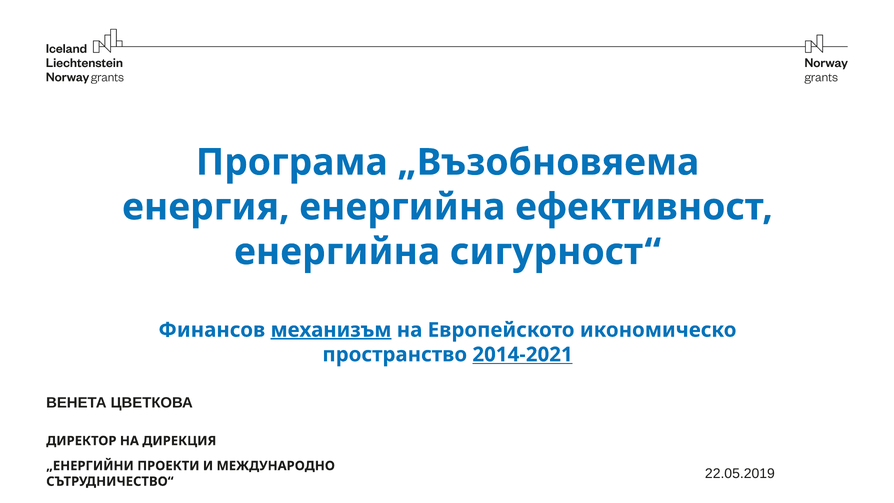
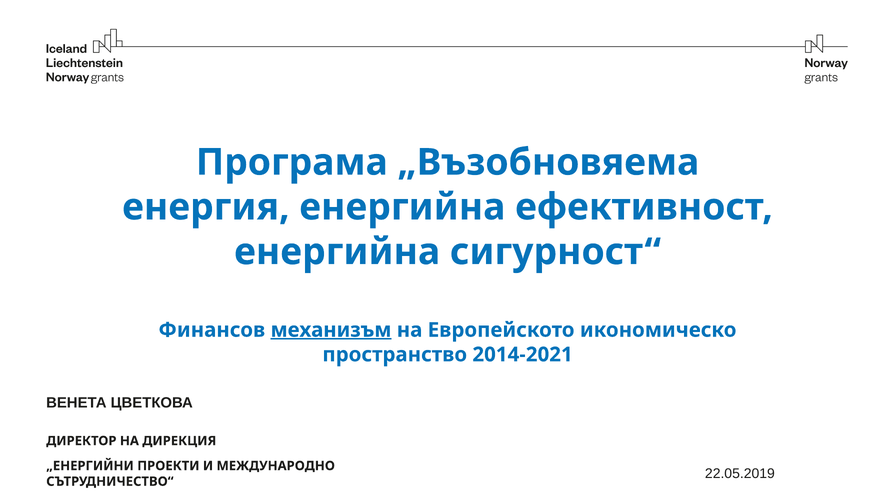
2014-2021 underline: present -> none
